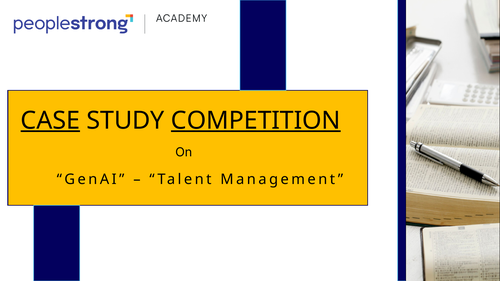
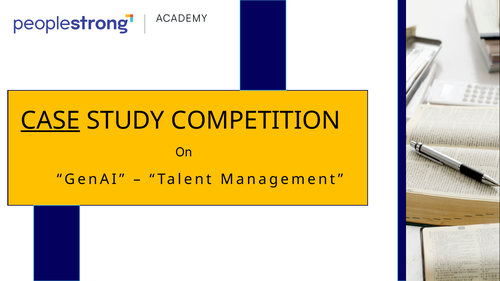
COMPETITION underline: present -> none
